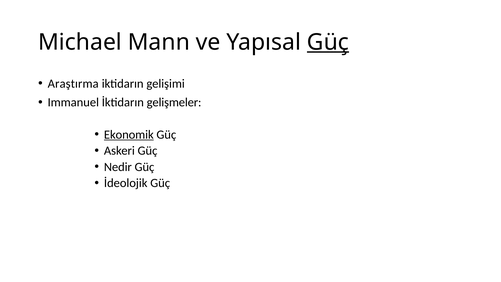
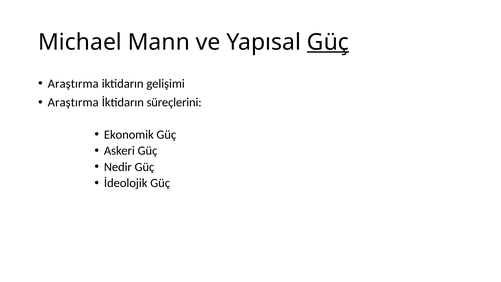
Immanuel at (73, 102): Immanuel -> Araştırma
gelişmeler: gelişmeler -> süreçlerini
Ekonomik underline: present -> none
